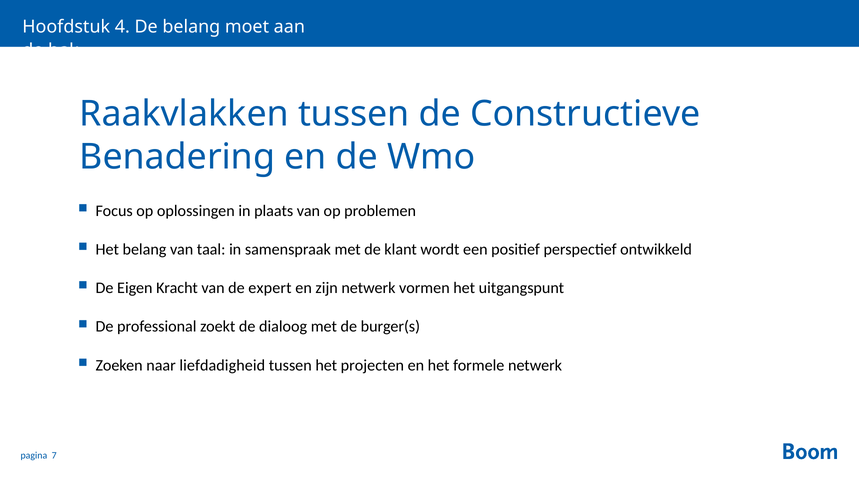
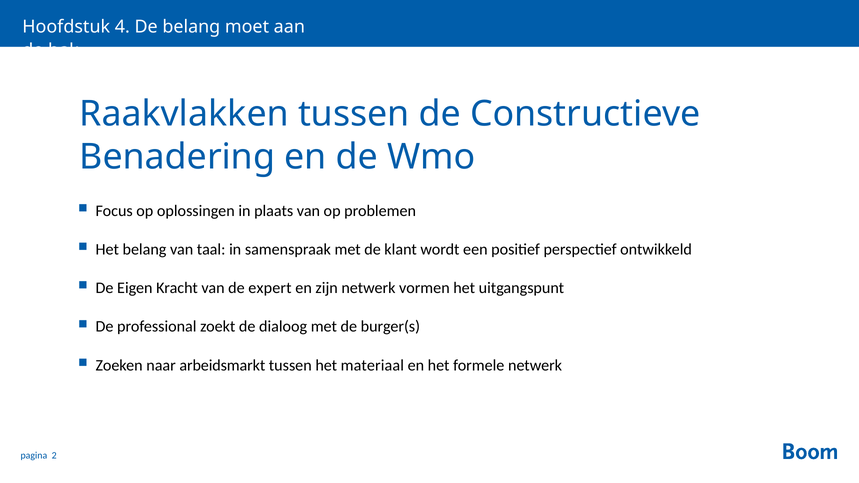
liefdadigheid: liefdadigheid -> arbeidsmarkt
projecten: projecten -> materiaal
7: 7 -> 2
